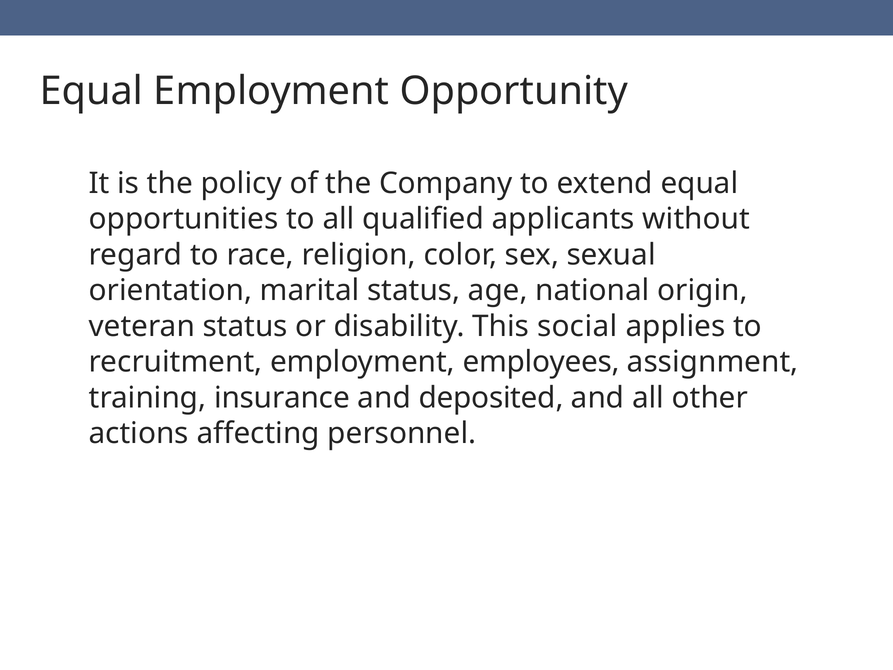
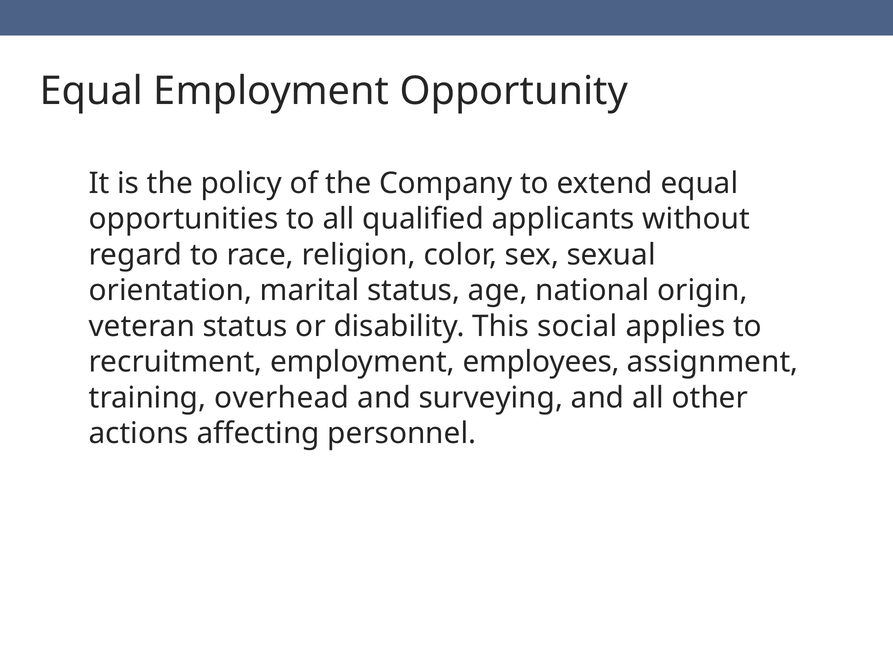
insurance: insurance -> overhead
deposited: deposited -> surveying
